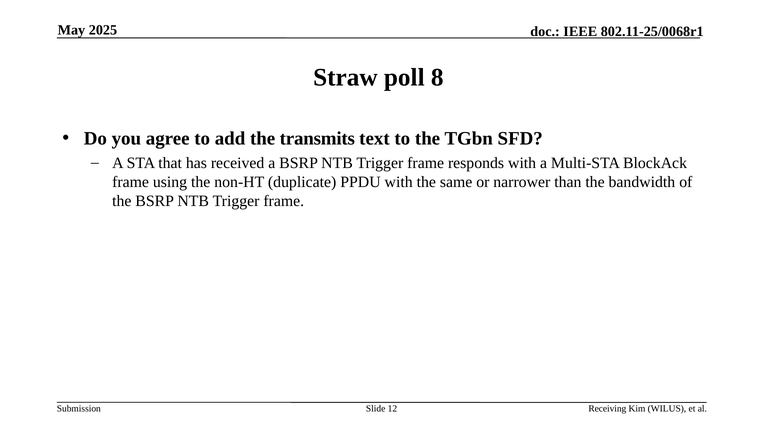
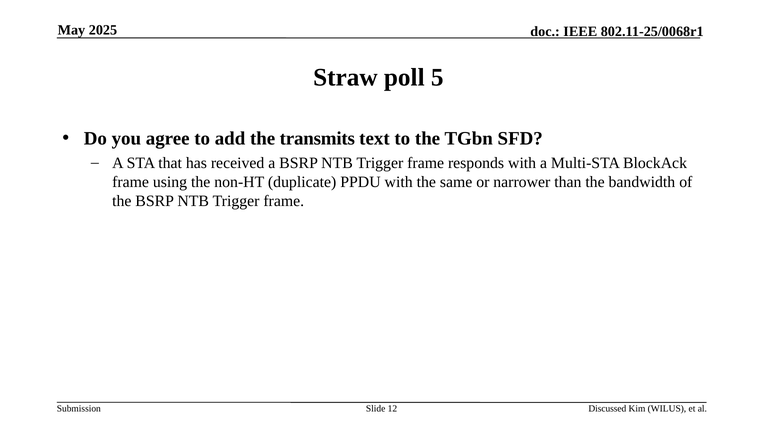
8: 8 -> 5
Receiving: Receiving -> Discussed
